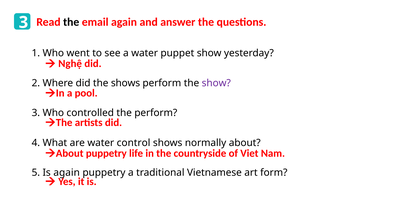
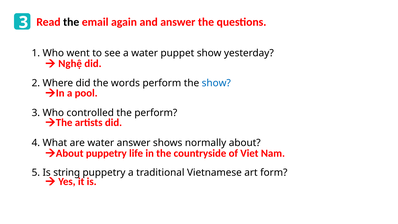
the shows: shows -> words
show at (216, 83) colour: purple -> blue
water control: control -> answer
Is again: again -> string
